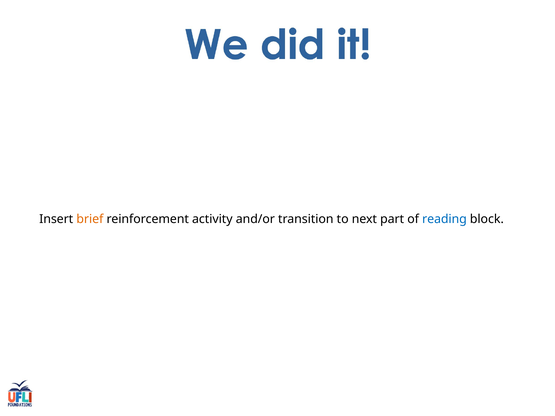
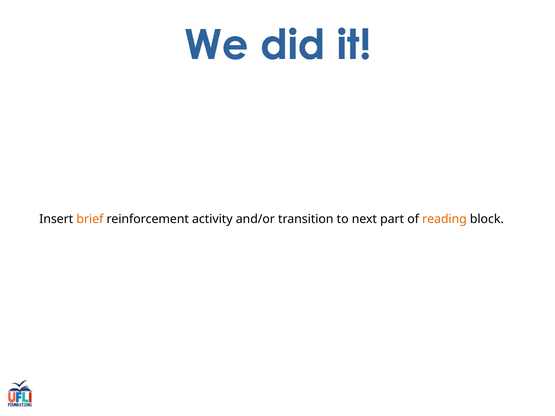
reading colour: blue -> orange
